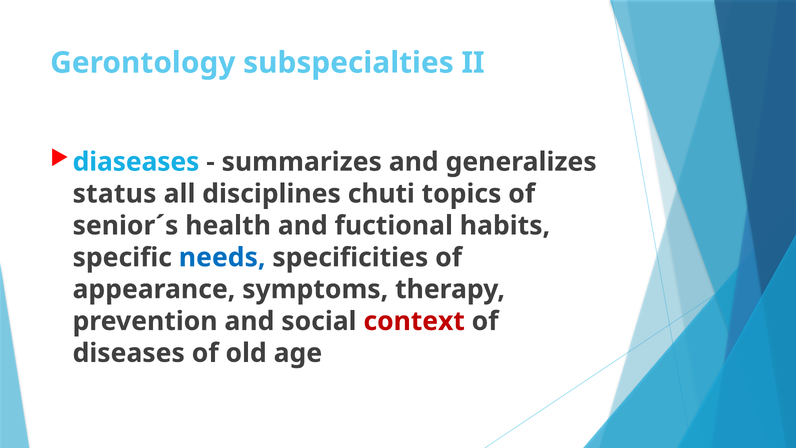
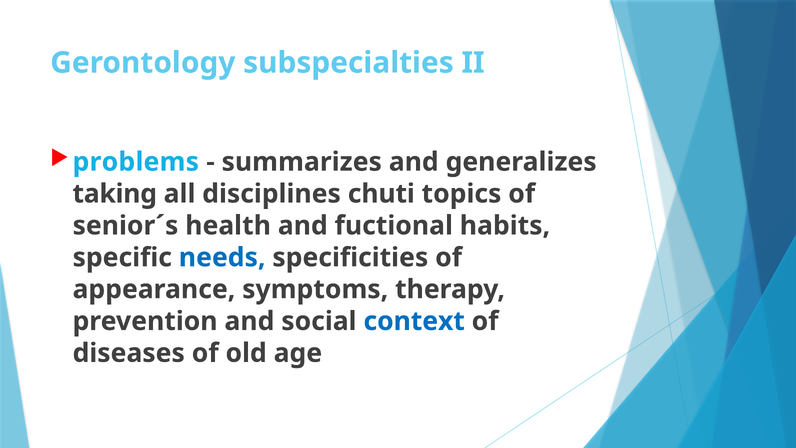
diaseases: diaseases -> problems
status: status -> taking
context colour: red -> blue
